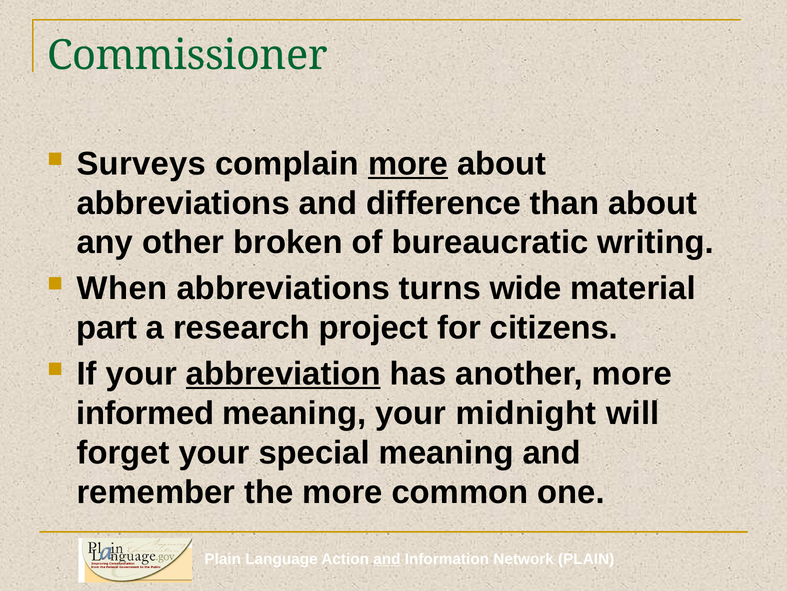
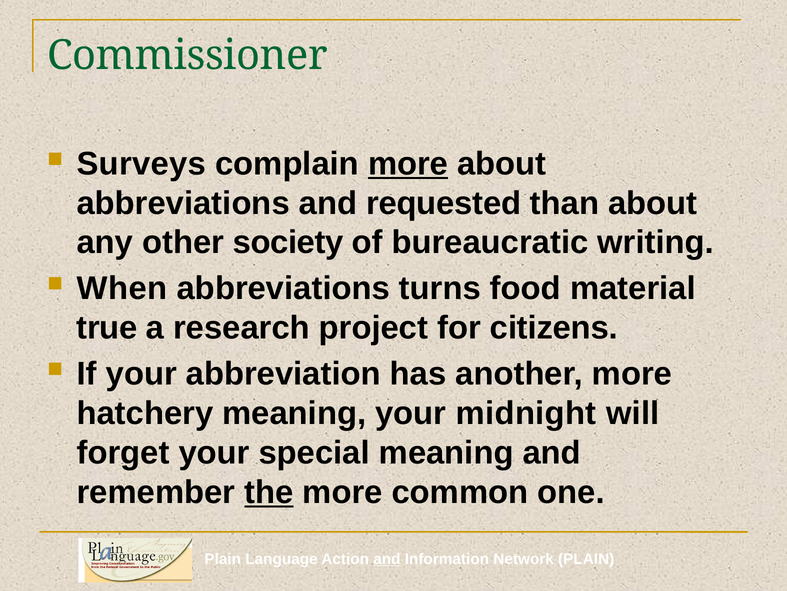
difference: difference -> requested
broken: broken -> society
wide: wide -> food
part: part -> true
abbreviation underline: present -> none
informed: informed -> hatchery
the underline: none -> present
